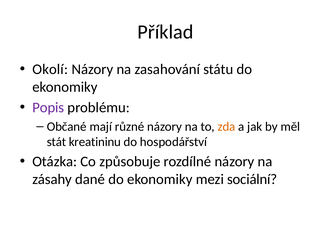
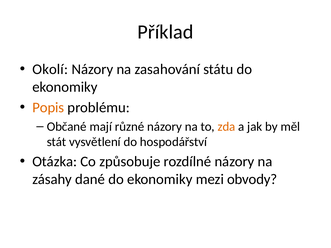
Popis colour: purple -> orange
kreatininu: kreatininu -> vysvětlení
sociální: sociální -> obvody
